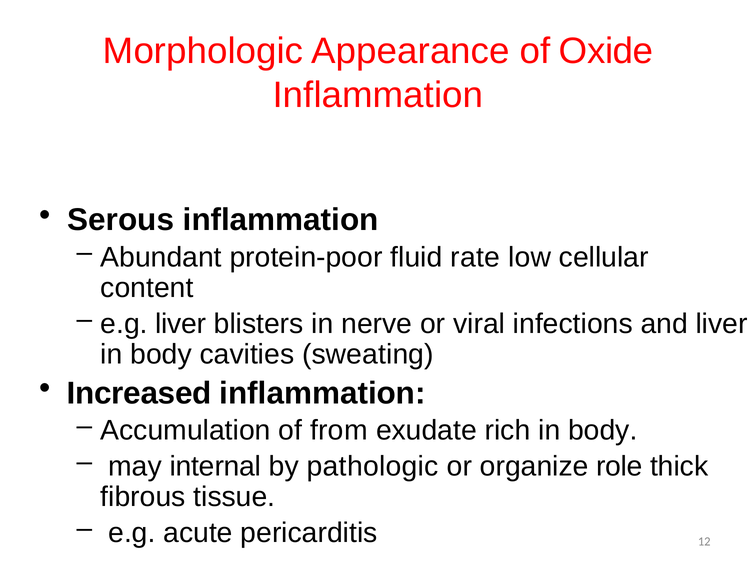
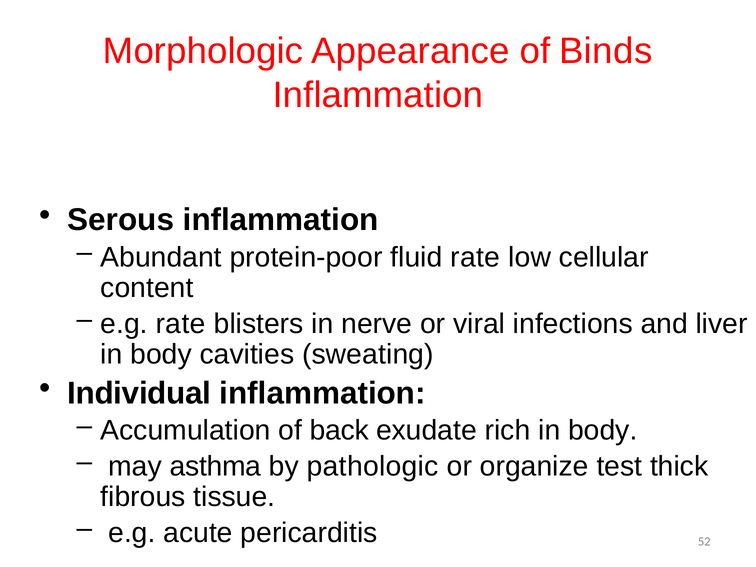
Oxide: Oxide -> Binds
e.g liver: liver -> rate
Increased: Increased -> Individual
from: from -> back
internal: internal -> asthma
role: role -> test
12: 12 -> 52
